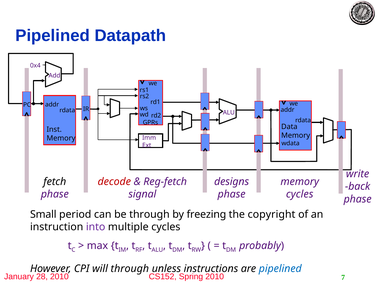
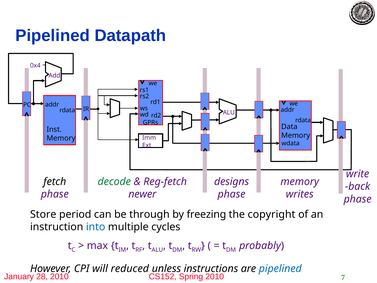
decode colour: red -> green
signal: signal -> newer
cycles at (300, 194): cycles -> writes
Small: Small -> Store
into colour: purple -> blue
will through: through -> reduced
